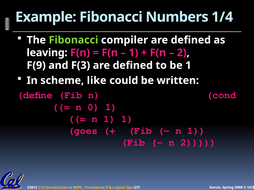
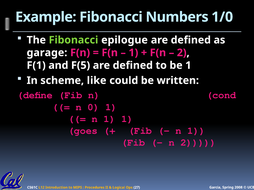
1/4: 1/4 -> 1/0
compiler: compiler -> epilogue
leaving: leaving -> garage
F(9: F(9 -> F(1
F(3: F(3 -> F(5
